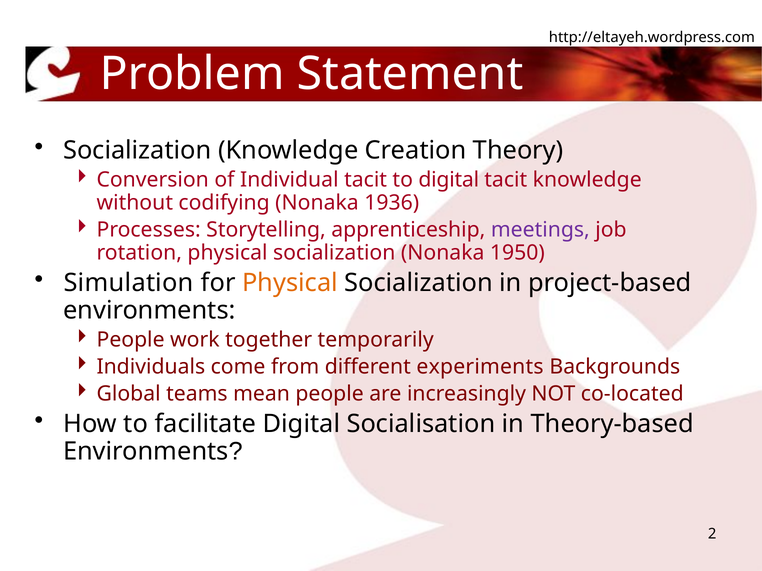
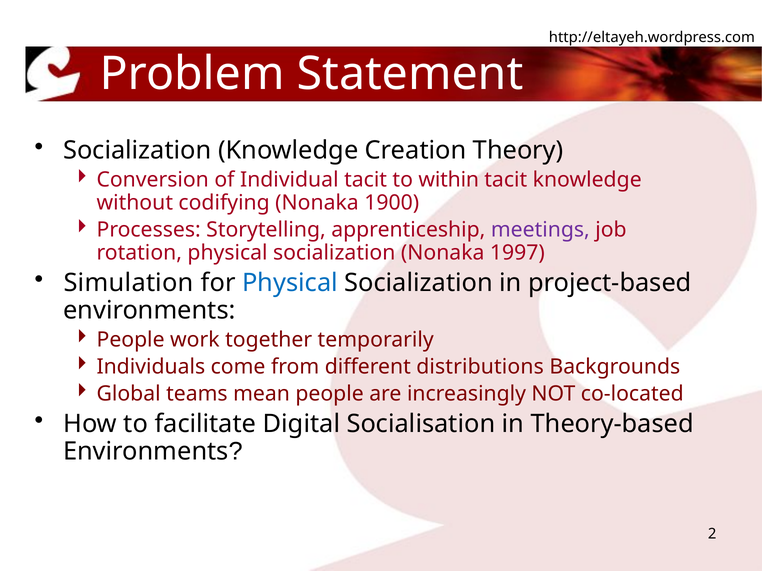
to digital: digital -> within
1936: 1936 -> 1900
1950: 1950 -> 1997
Physical at (290, 283) colour: orange -> blue
experiments: experiments -> distributions
